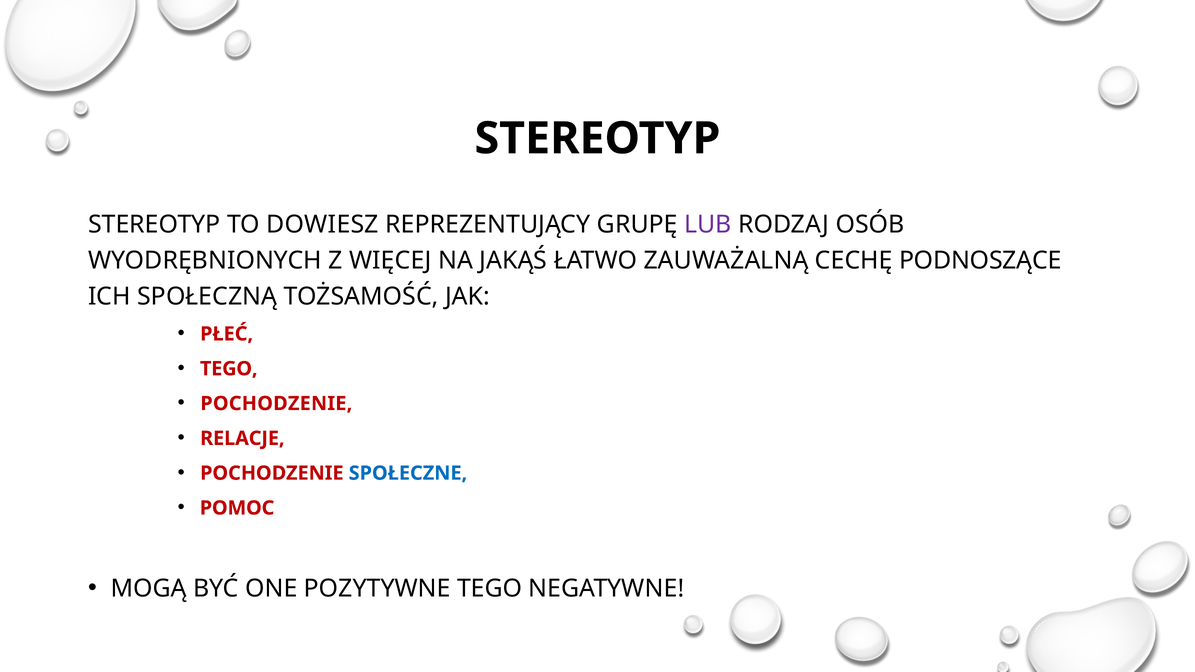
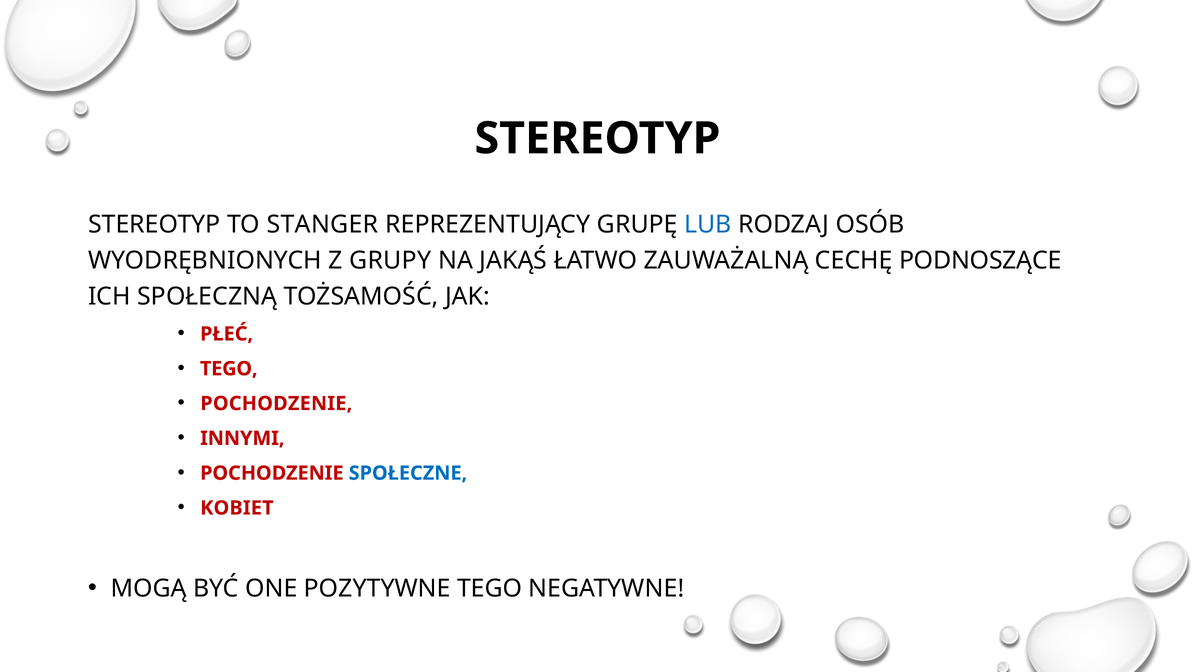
DOWIESZ: DOWIESZ -> STANGER
LUB colour: purple -> blue
WIĘCEJ: WIĘCEJ -> GRUPY
RELACJE: RELACJE -> INNYMI
POMOC: POMOC -> KOBIET
